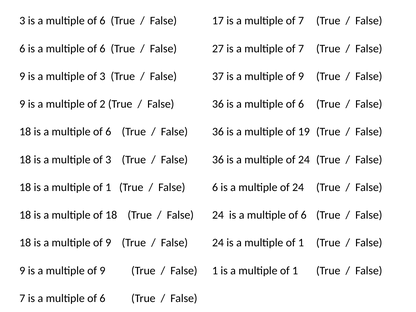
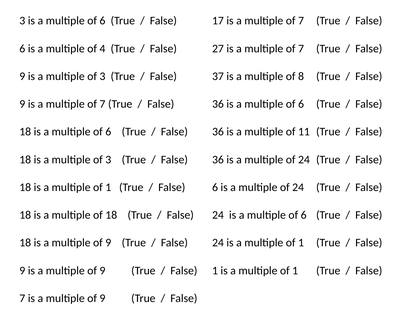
6 at (102, 49): 6 -> 4
9 at (301, 76): 9 -> 8
2 at (102, 104): 2 -> 7
19: 19 -> 11
6 at (102, 298): 6 -> 9
